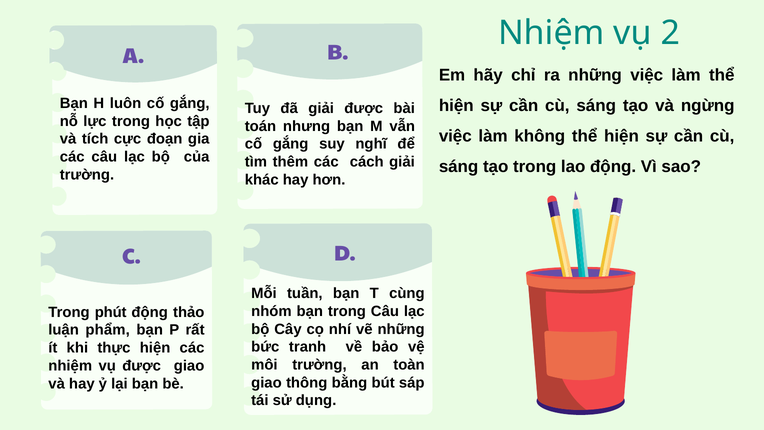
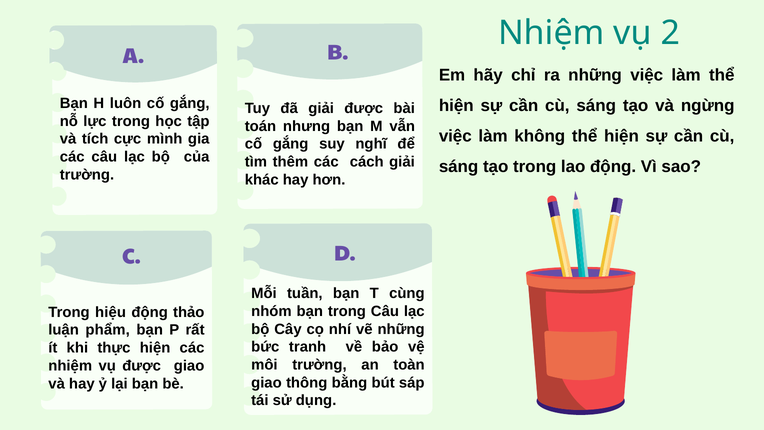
đoạn: đoạn -> mình
phút: phút -> hiệu
